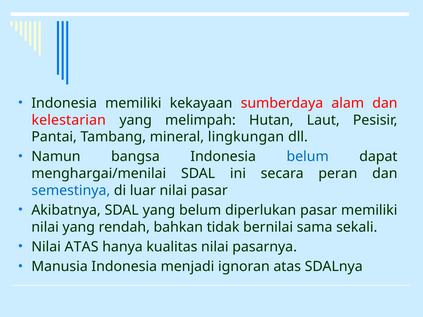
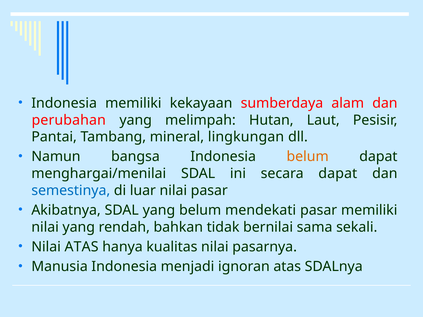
kelestarian: kelestarian -> perubahan
belum at (308, 157) colour: blue -> orange
secara peran: peran -> dapat
diperlukan: diperlukan -> mendekati
